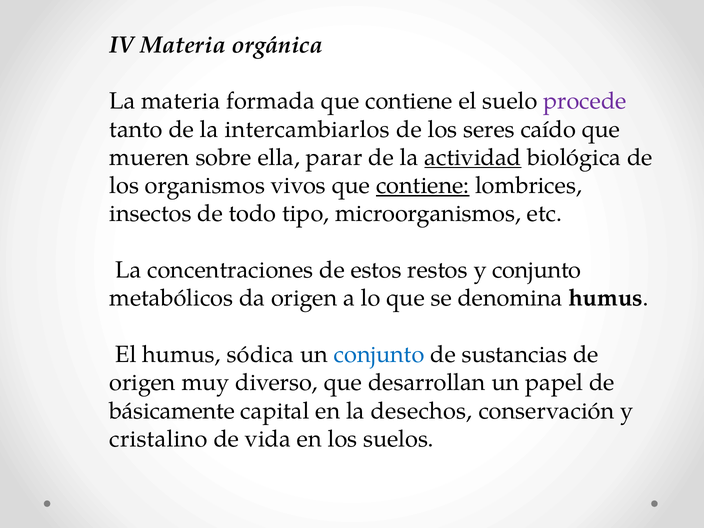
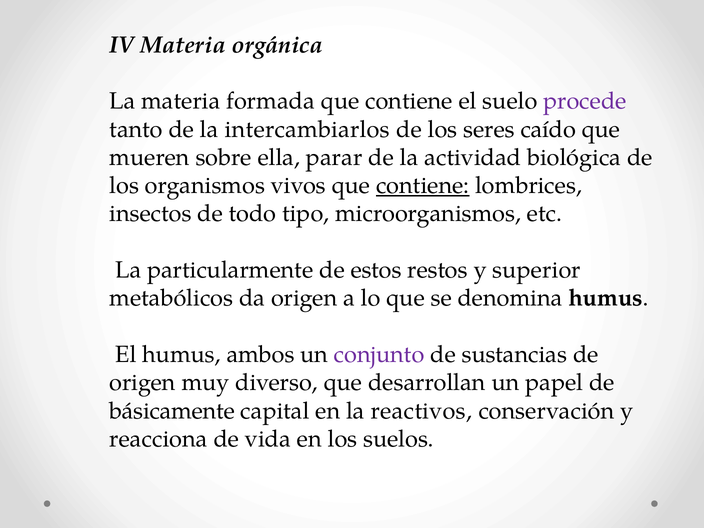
actividad underline: present -> none
concentraciones: concentraciones -> particularmente
y conjunto: conjunto -> superior
sódica: sódica -> ambos
conjunto at (379, 355) colour: blue -> purple
desechos: desechos -> reactivos
cristalino: cristalino -> reacciona
